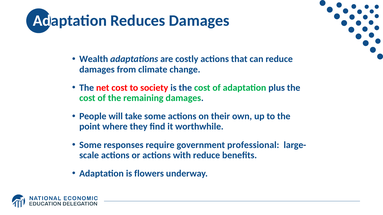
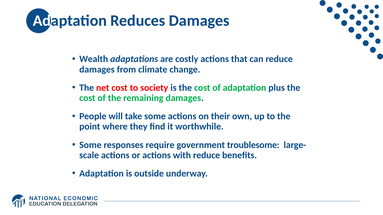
professional: professional -> troublesome
flowers: flowers -> outside
